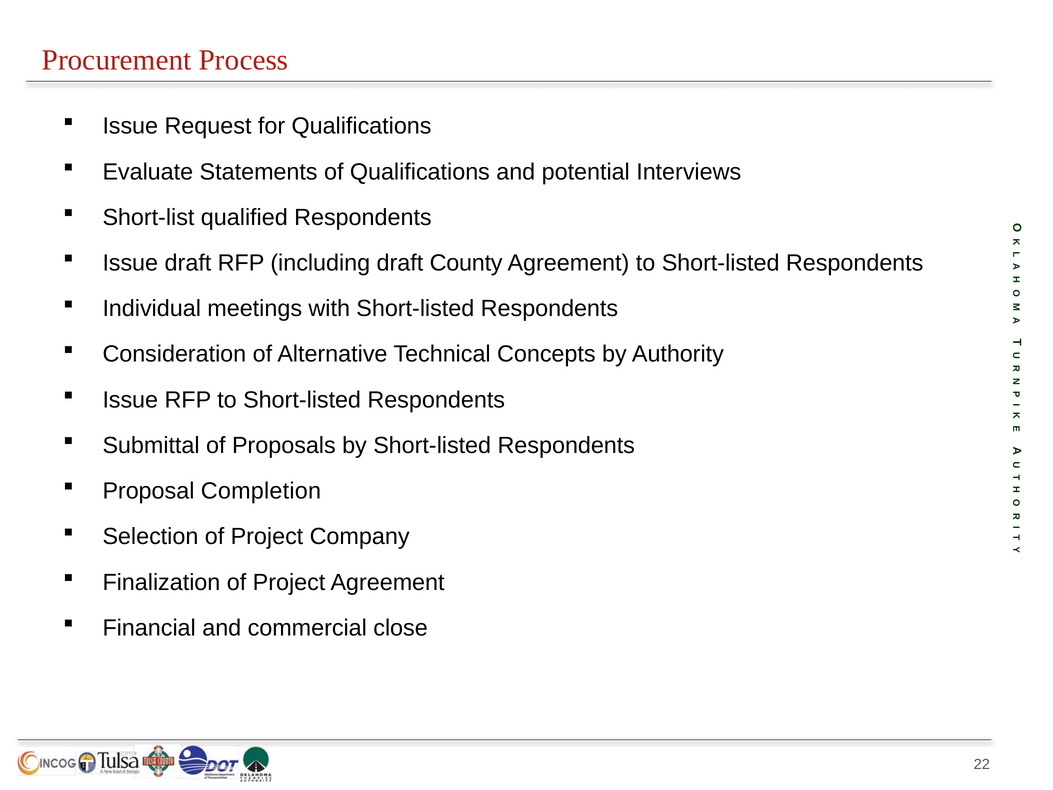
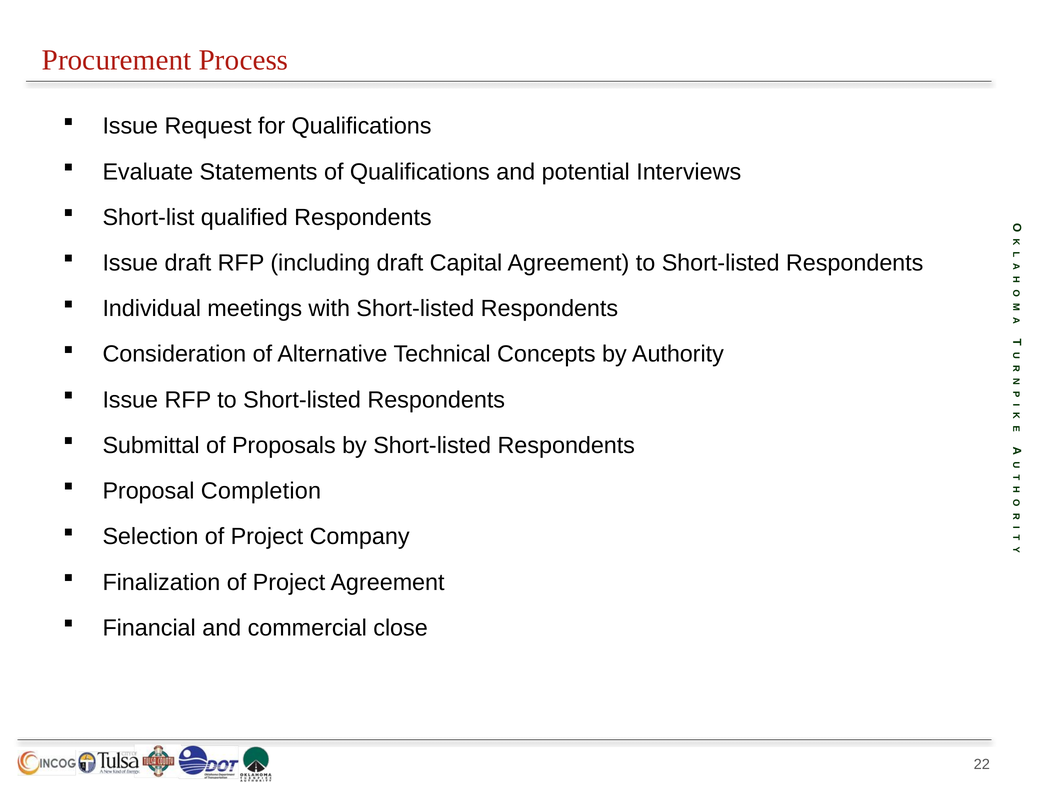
County: County -> Capital
